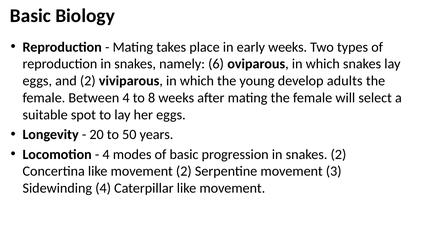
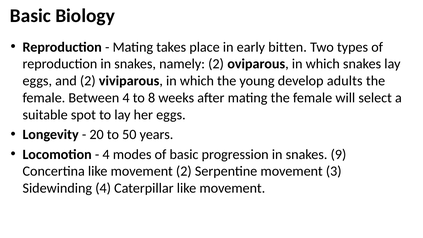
early weeks: weeks -> bitten
namely 6: 6 -> 2
snakes 2: 2 -> 9
